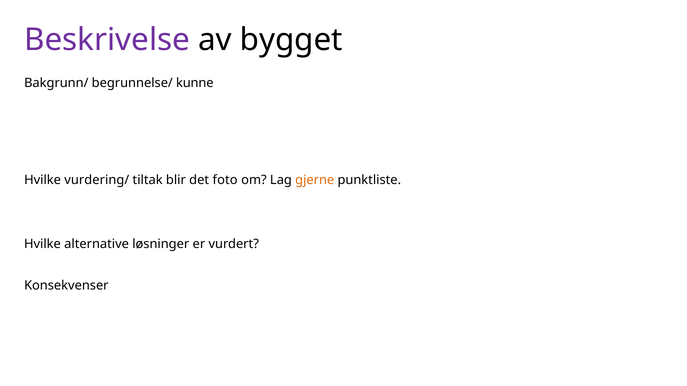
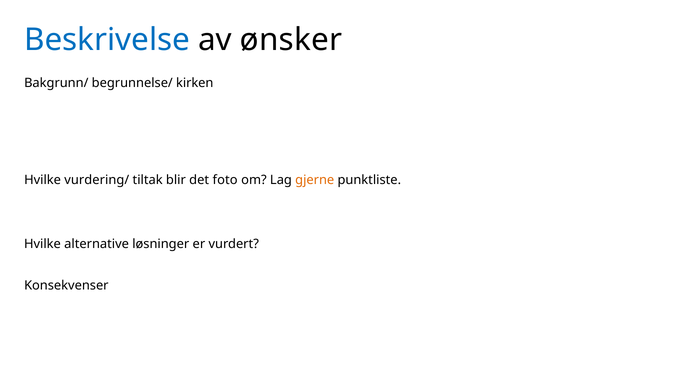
Beskrivelse colour: purple -> blue
bygget: bygget -> ønsker
kunne: kunne -> kirken
